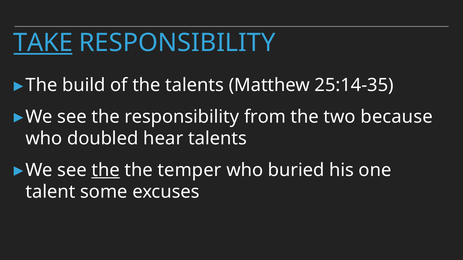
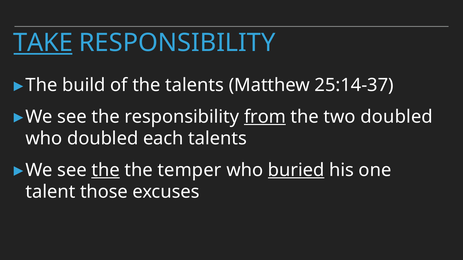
25:14-35: 25:14-35 -> 25:14-37
from underline: none -> present
two because: because -> doubled
hear: hear -> each
buried underline: none -> present
some: some -> those
